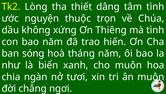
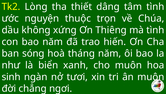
chia: chia -> sinh
